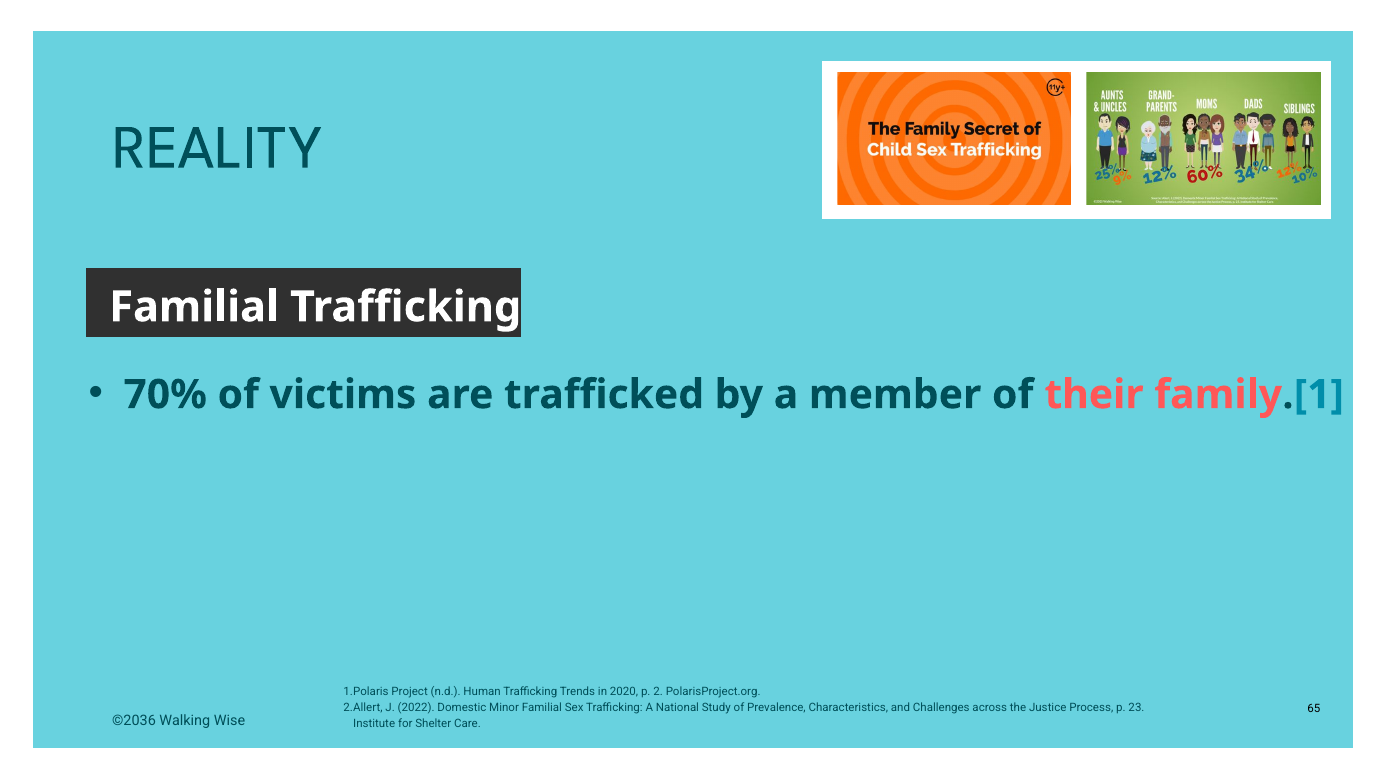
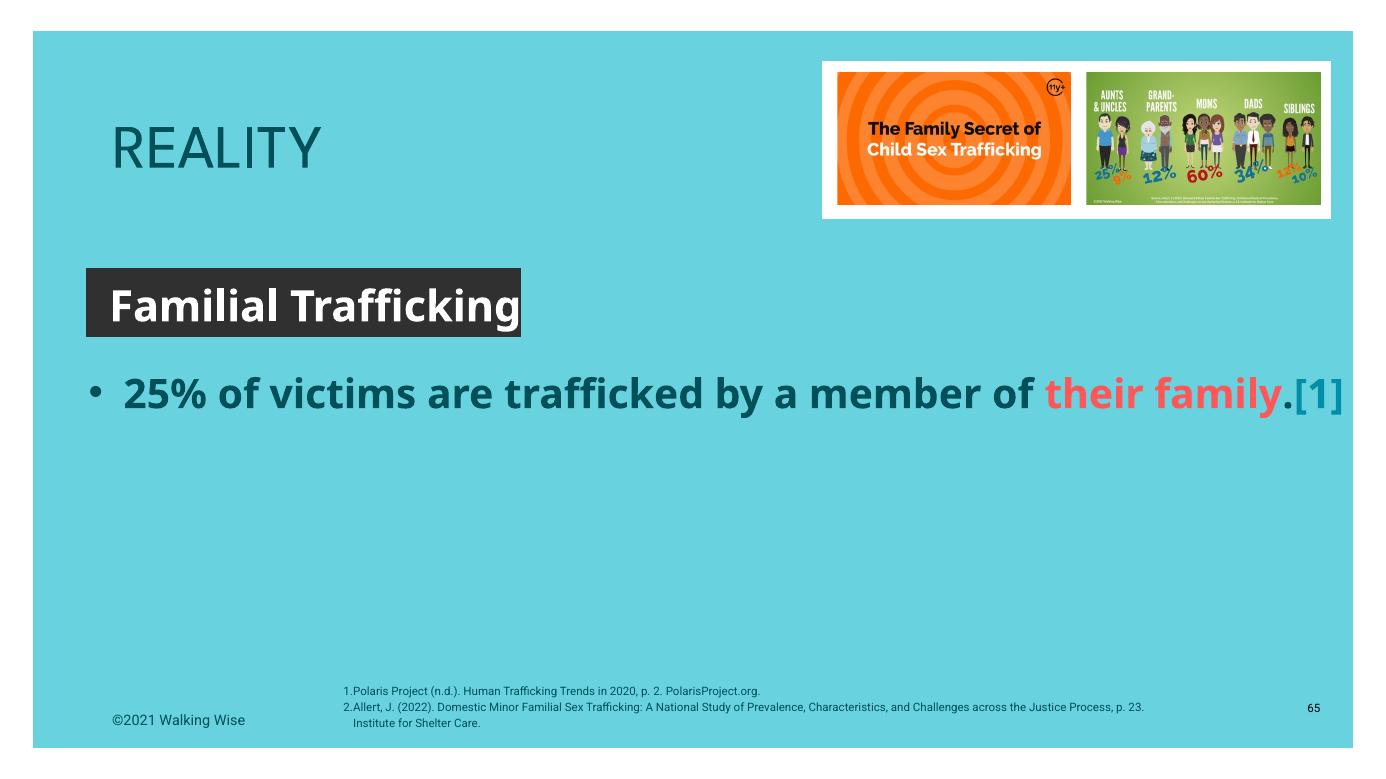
70%: 70% -> 25%
©2036: ©2036 -> ©2021
